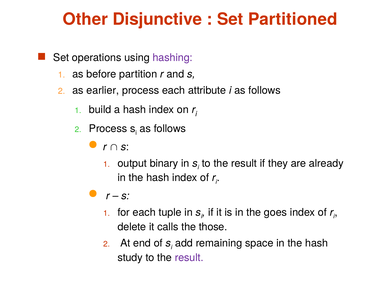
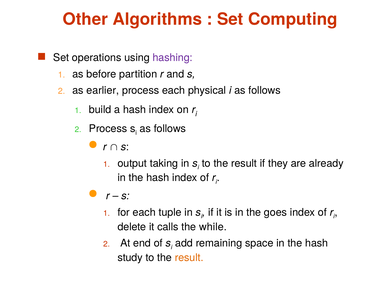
Disjunctive: Disjunctive -> Algorithms
Partitioned: Partitioned -> Computing
attribute: attribute -> physical
binary: binary -> taking
those: those -> while
result at (189, 257) colour: purple -> orange
